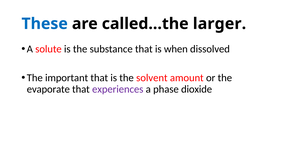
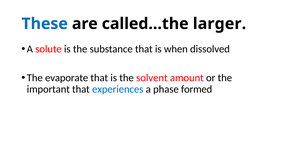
important: important -> evaporate
evaporate: evaporate -> important
experiences colour: purple -> blue
dioxide: dioxide -> formed
